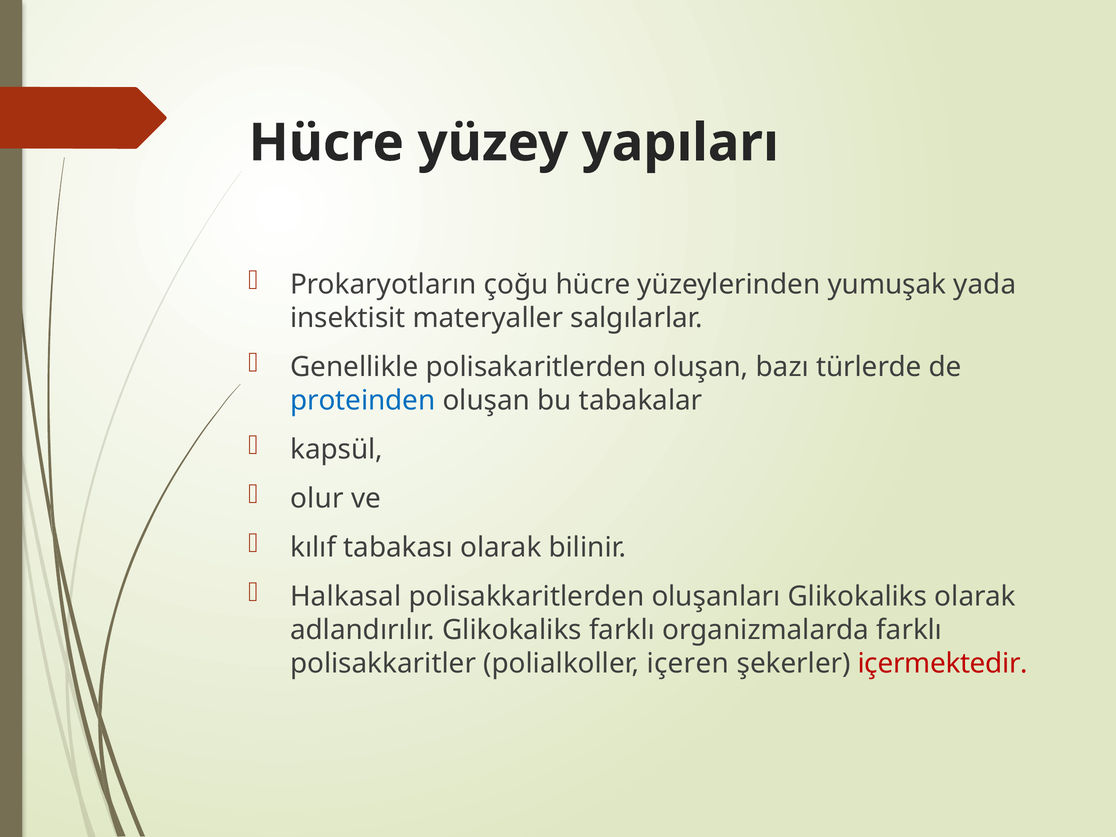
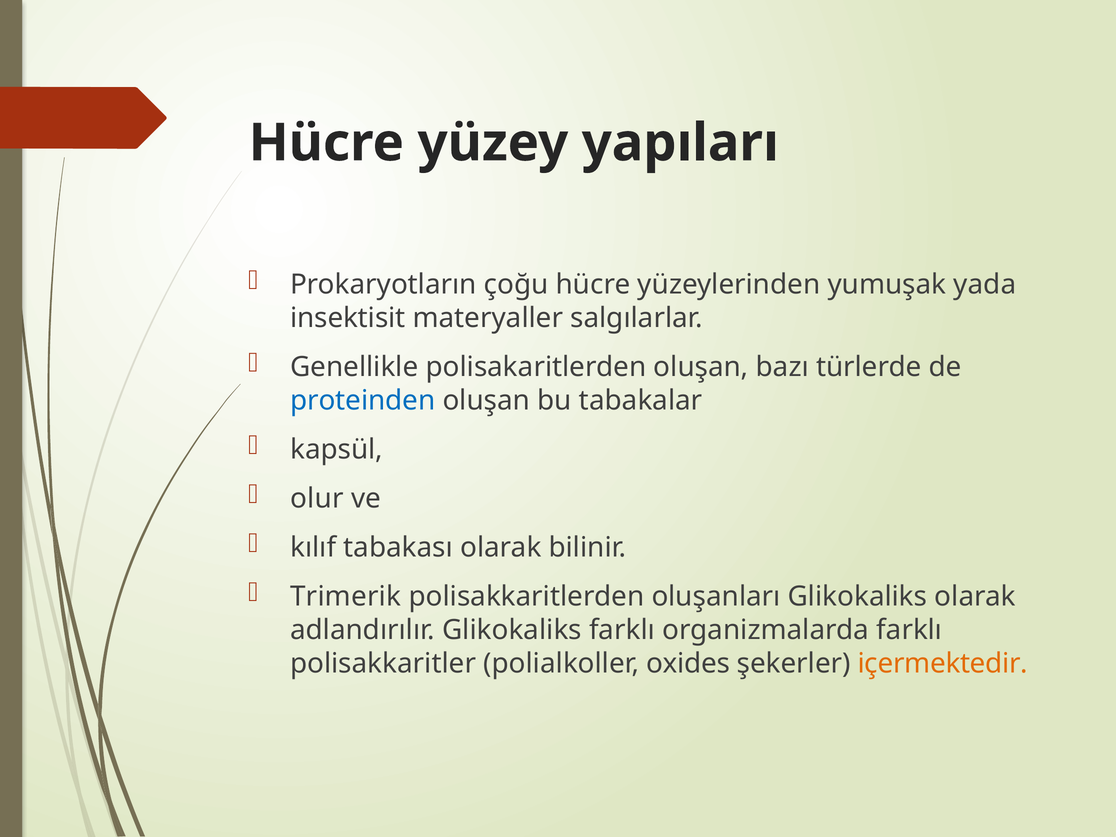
Halkasal: Halkasal -> Trimerik
içeren: içeren -> oxides
içermektedir colour: red -> orange
